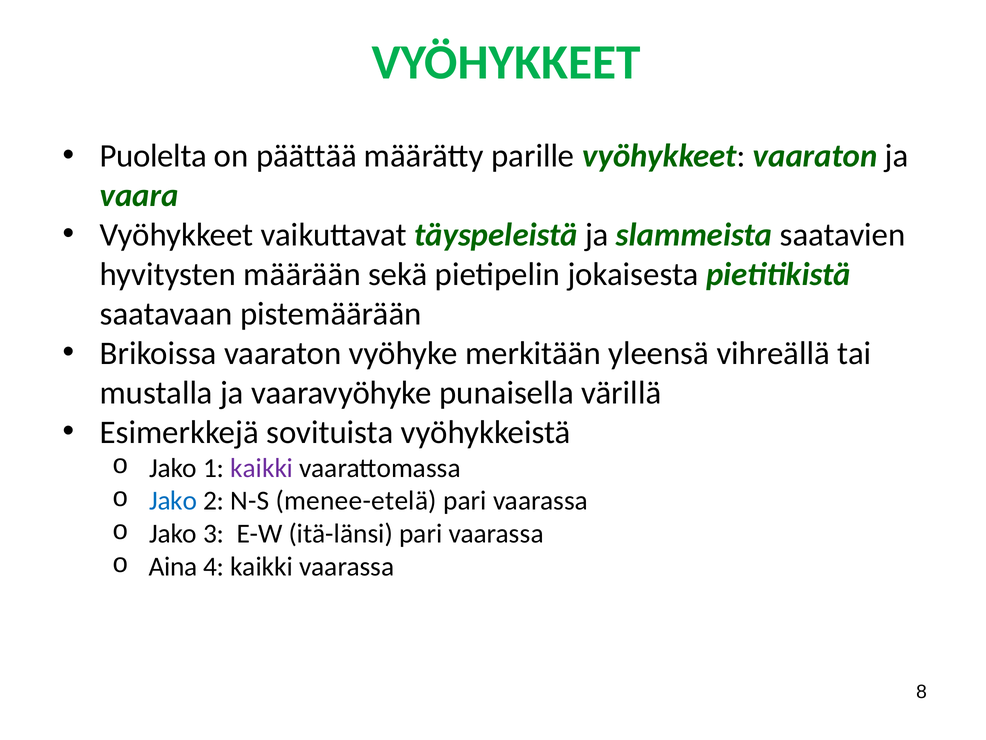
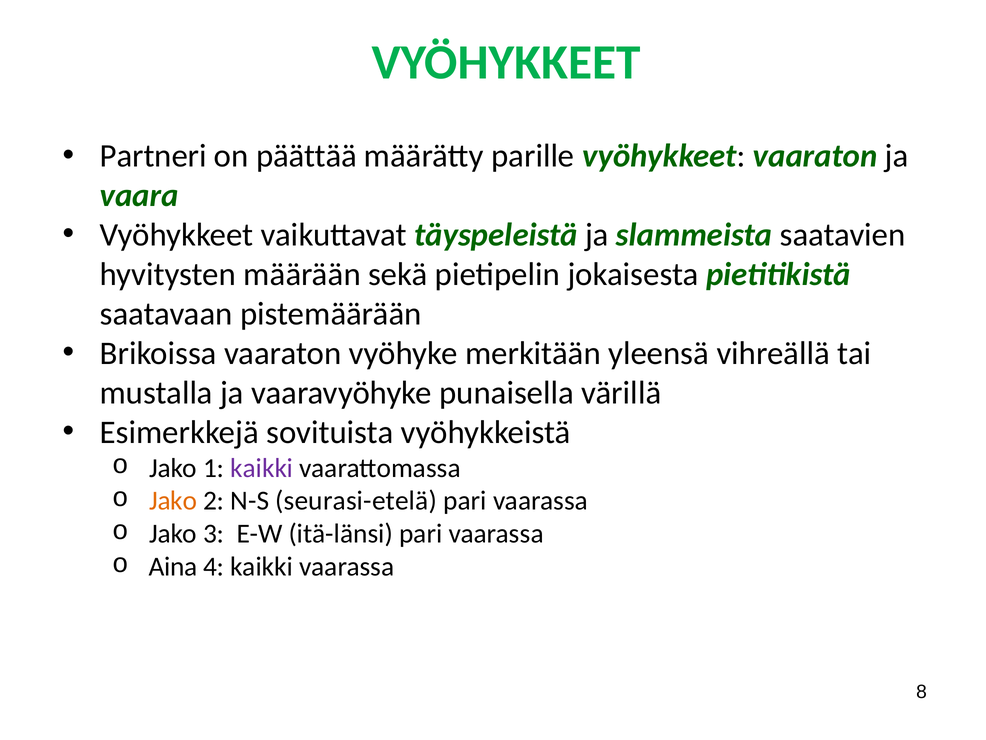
Puolelta: Puolelta -> Partneri
Jako at (173, 501) colour: blue -> orange
menee-etelä: menee-etelä -> seurasi-etelä
